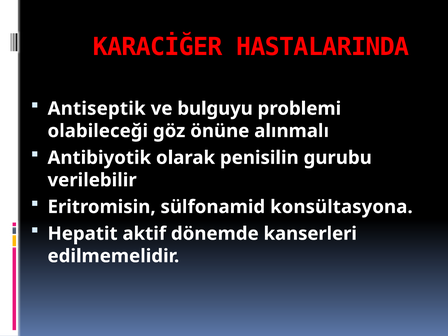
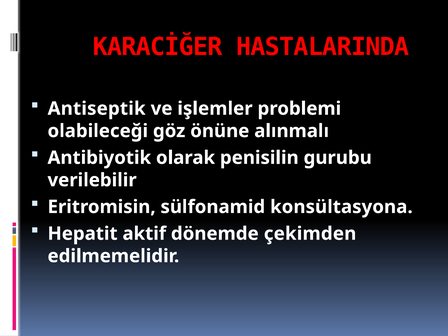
bulguyu: bulguyu -> işlemler
kanserleri: kanserleri -> çekimden
